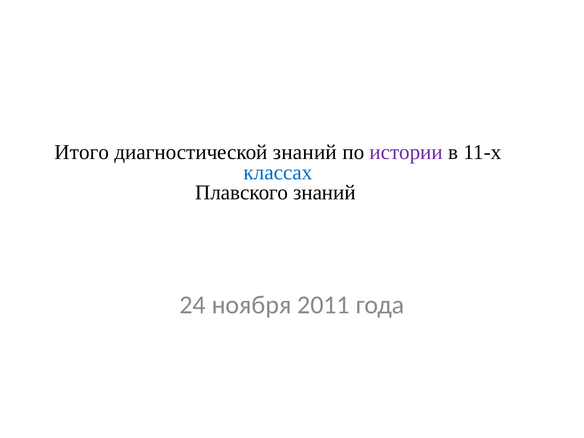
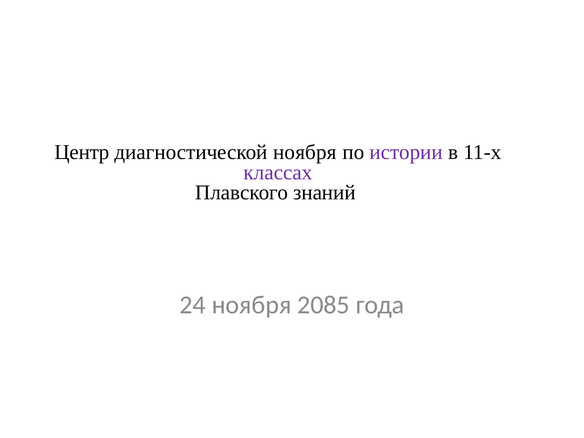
Итого: Итого -> Центр
диагностической знаний: знаний -> ноября
классах colour: blue -> purple
2011: 2011 -> 2085
